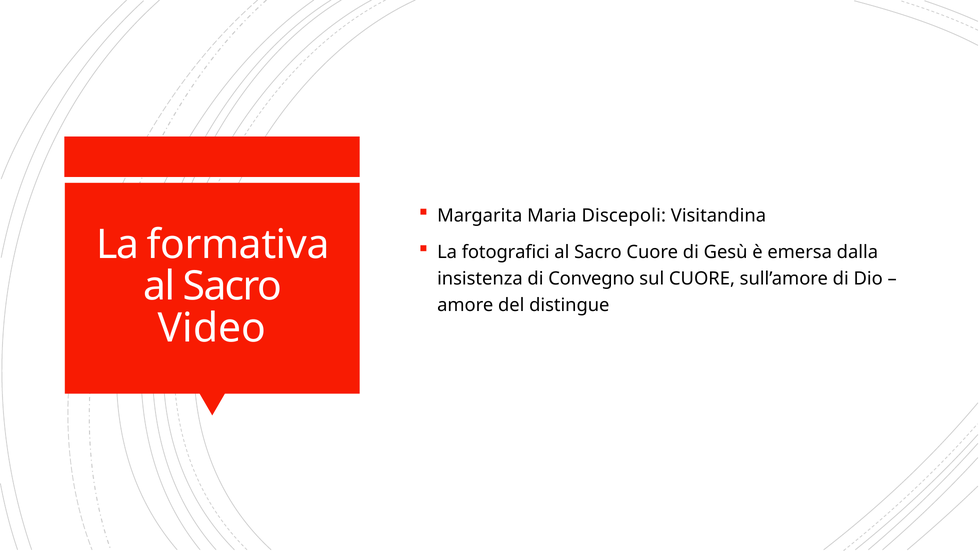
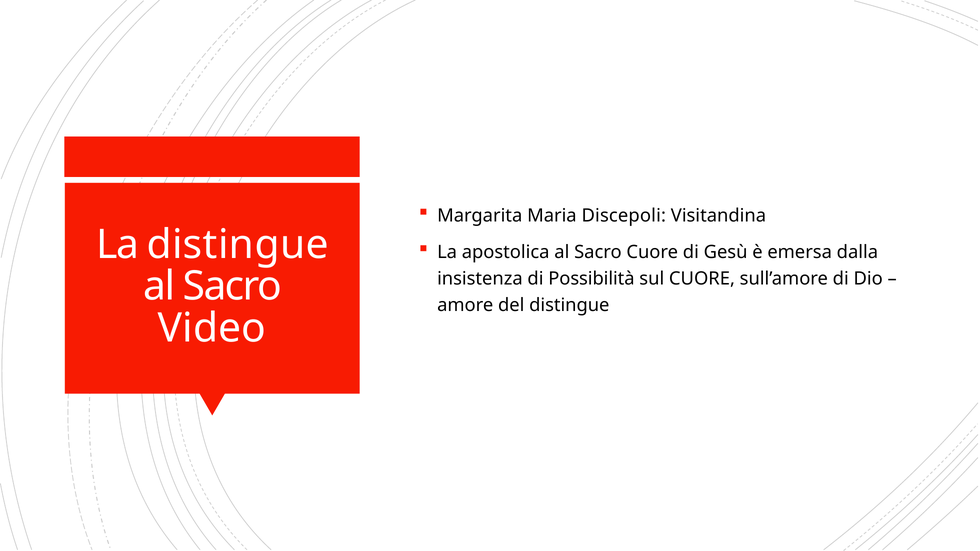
La formativa: formativa -> distingue
fotografici: fotografici -> apostolica
Convegno: Convegno -> Possibilità
